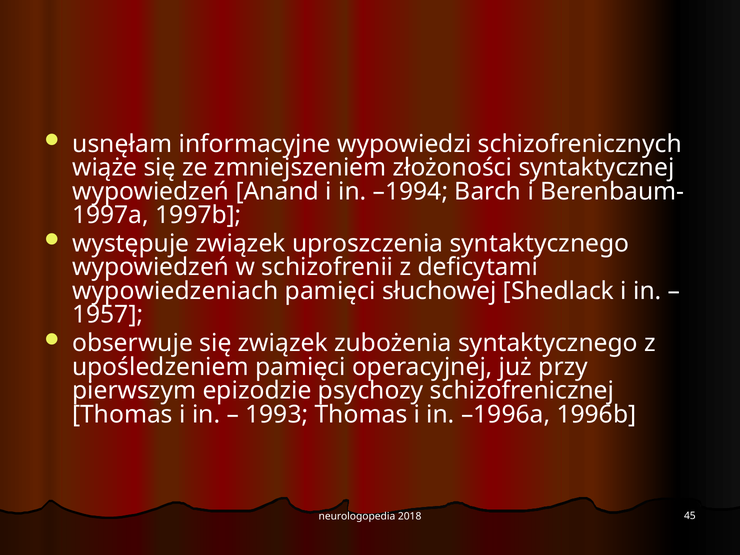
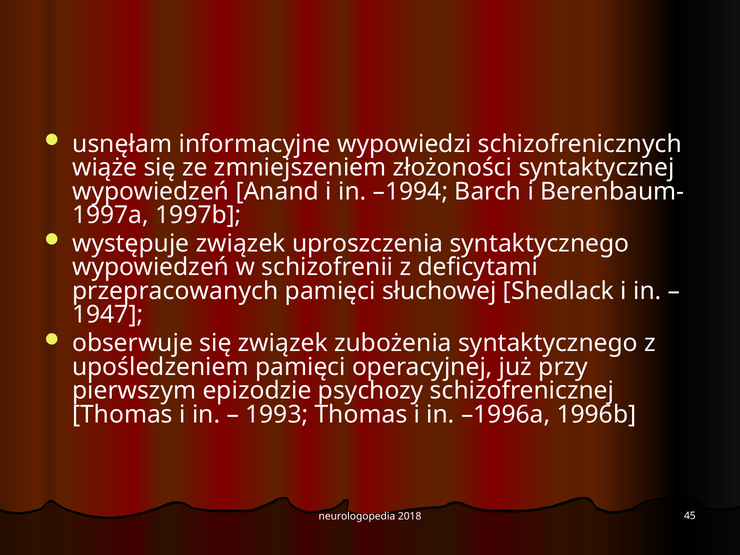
wypowiedzeniach: wypowiedzeniach -> przepracowanych
1957: 1957 -> 1947
